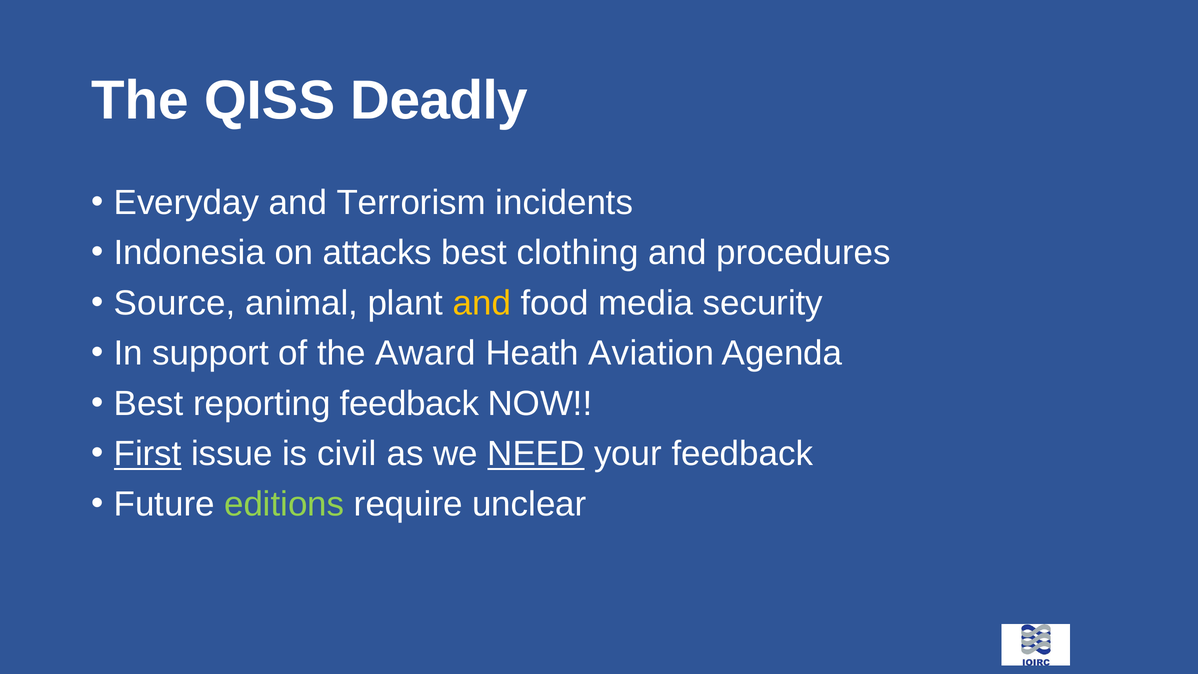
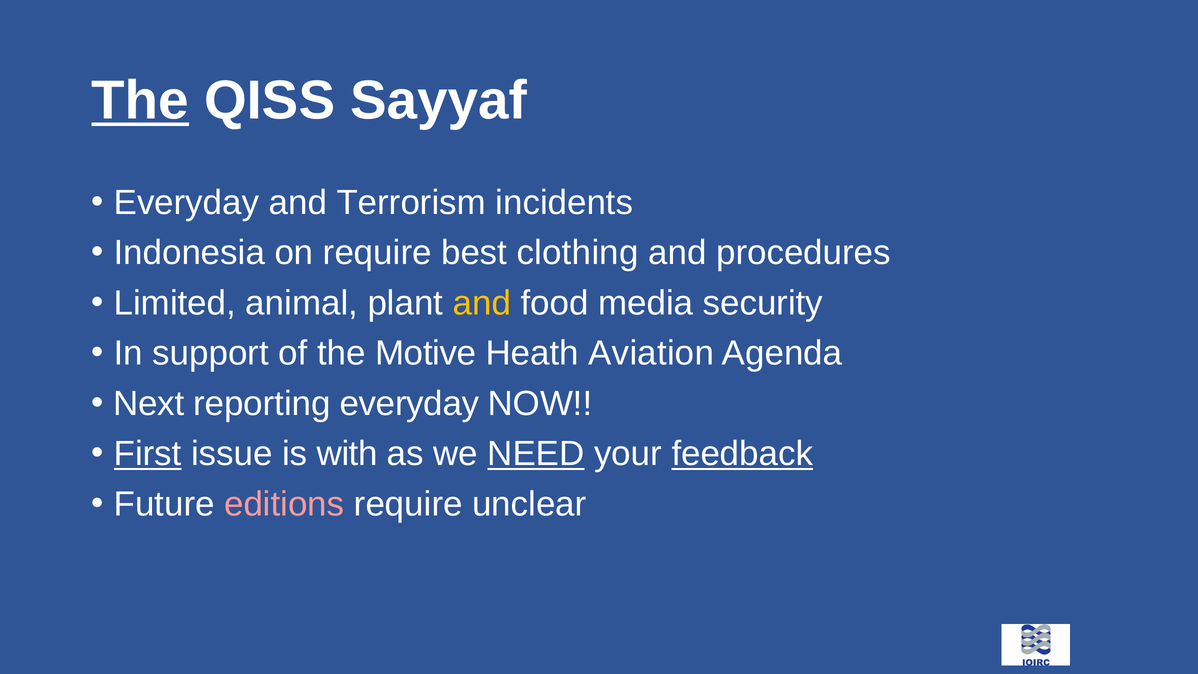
The at (140, 101) underline: none -> present
Deadly: Deadly -> Sayyaf
on attacks: attacks -> require
Source: Source -> Limited
Award: Award -> Motive
Best at (149, 403): Best -> Next
reporting feedback: feedback -> everyday
civil: civil -> with
feedback at (742, 454) underline: none -> present
editions colour: light green -> pink
